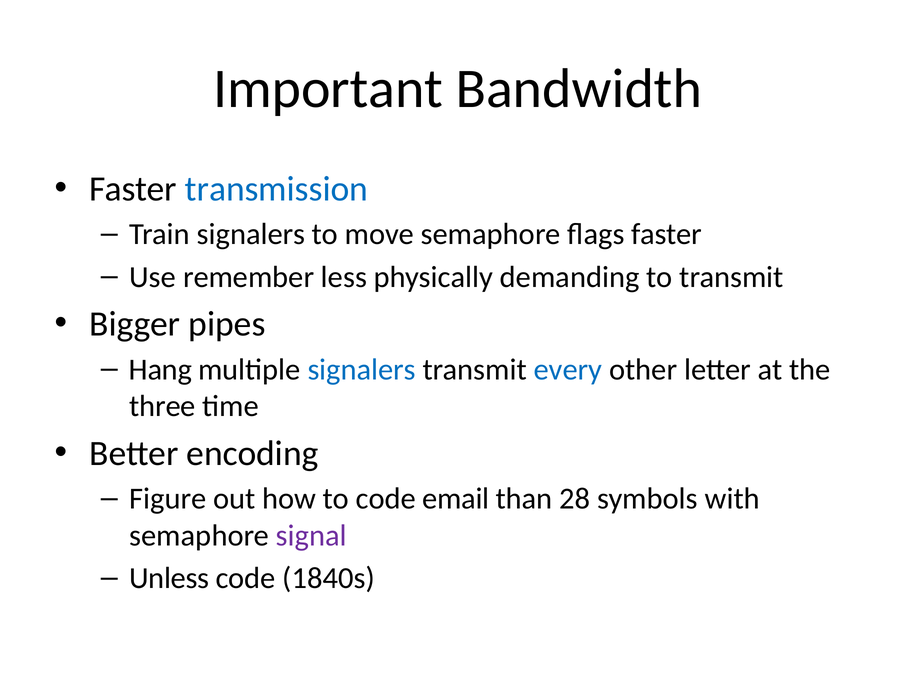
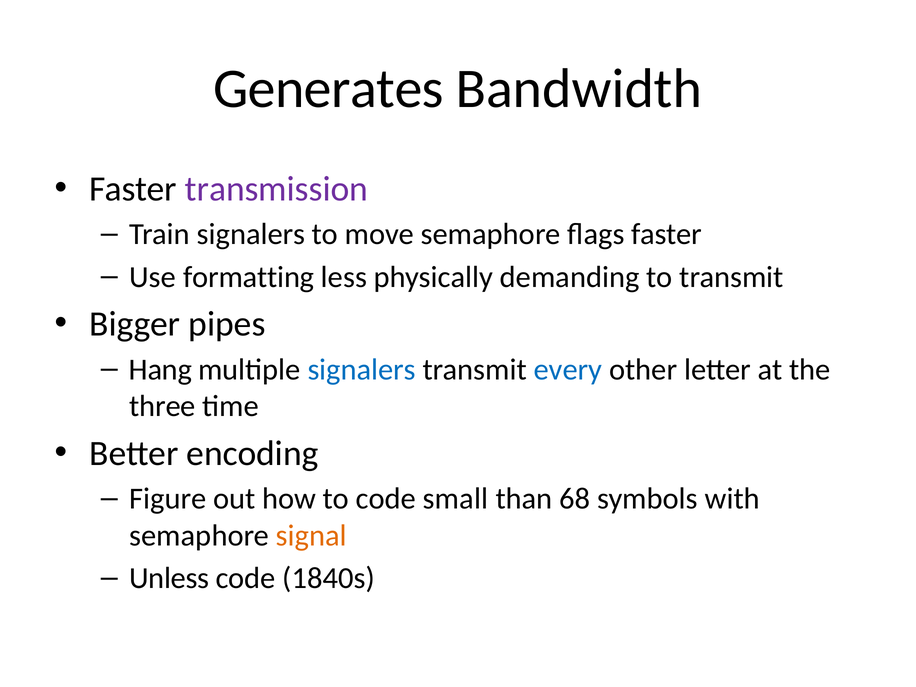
Important: Important -> Generates
transmission colour: blue -> purple
remember: remember -> formatting
email: email -> small
28: 28 -> 68
signal colour: purple -> orange
